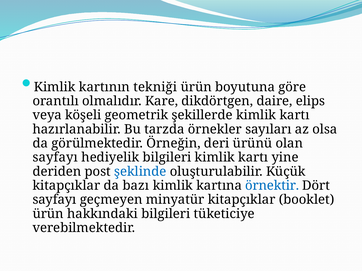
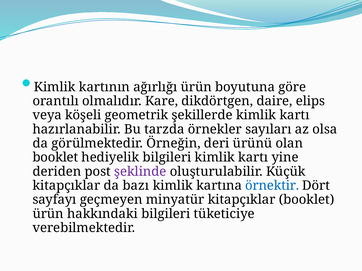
tekniği: tekniği -> ağırlığı
sayfayı at (55, 158): sayfayı -> booklet
şeklinde colour: blue -> purple
